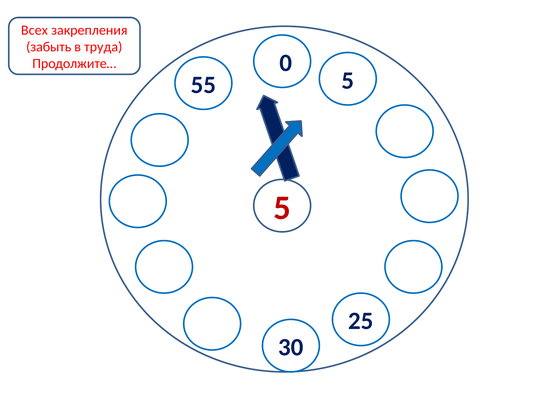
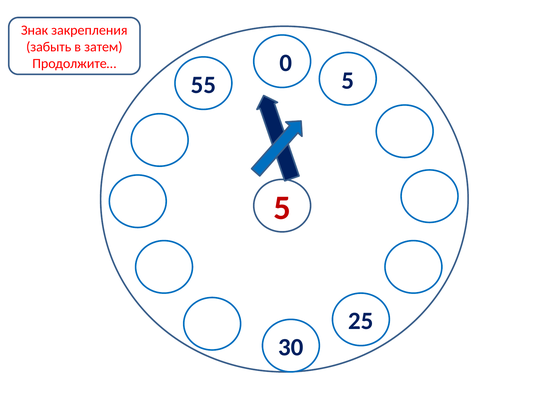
Всех: Всех -> Знак
труда: труда -> затем
